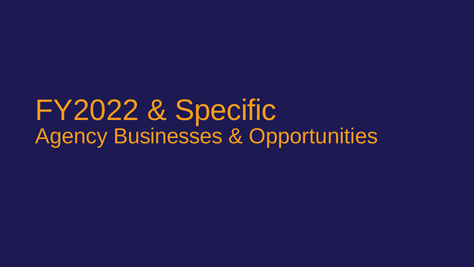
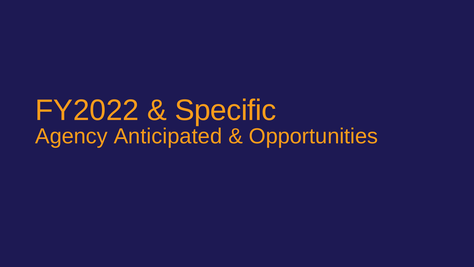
Businesses: Businesses -> Anticipated
